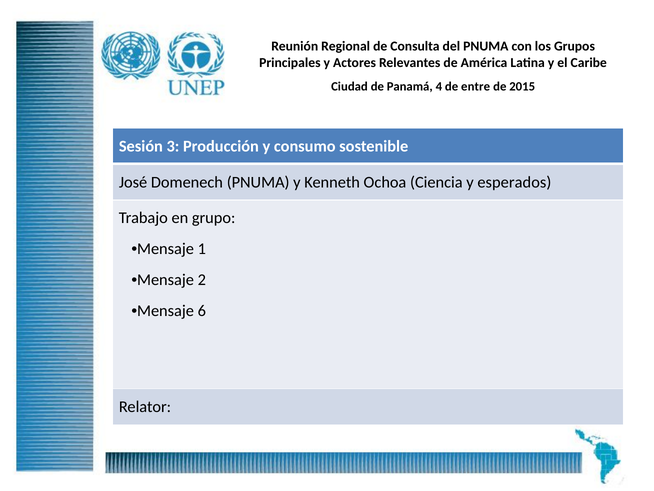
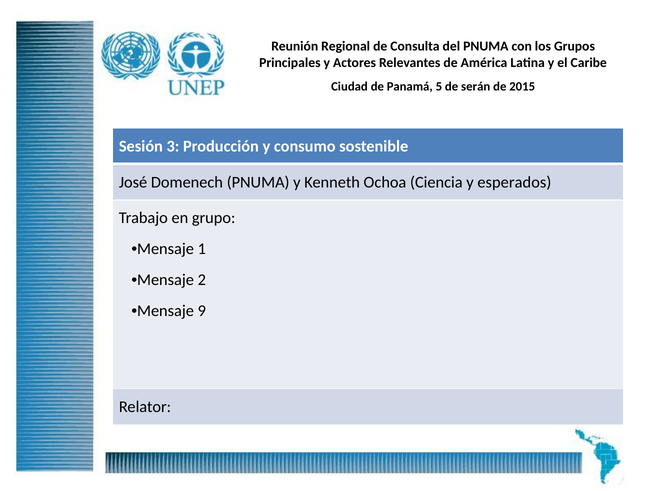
4: 4 -> 5
entre: entre -> serán
6: 6 -> 9
